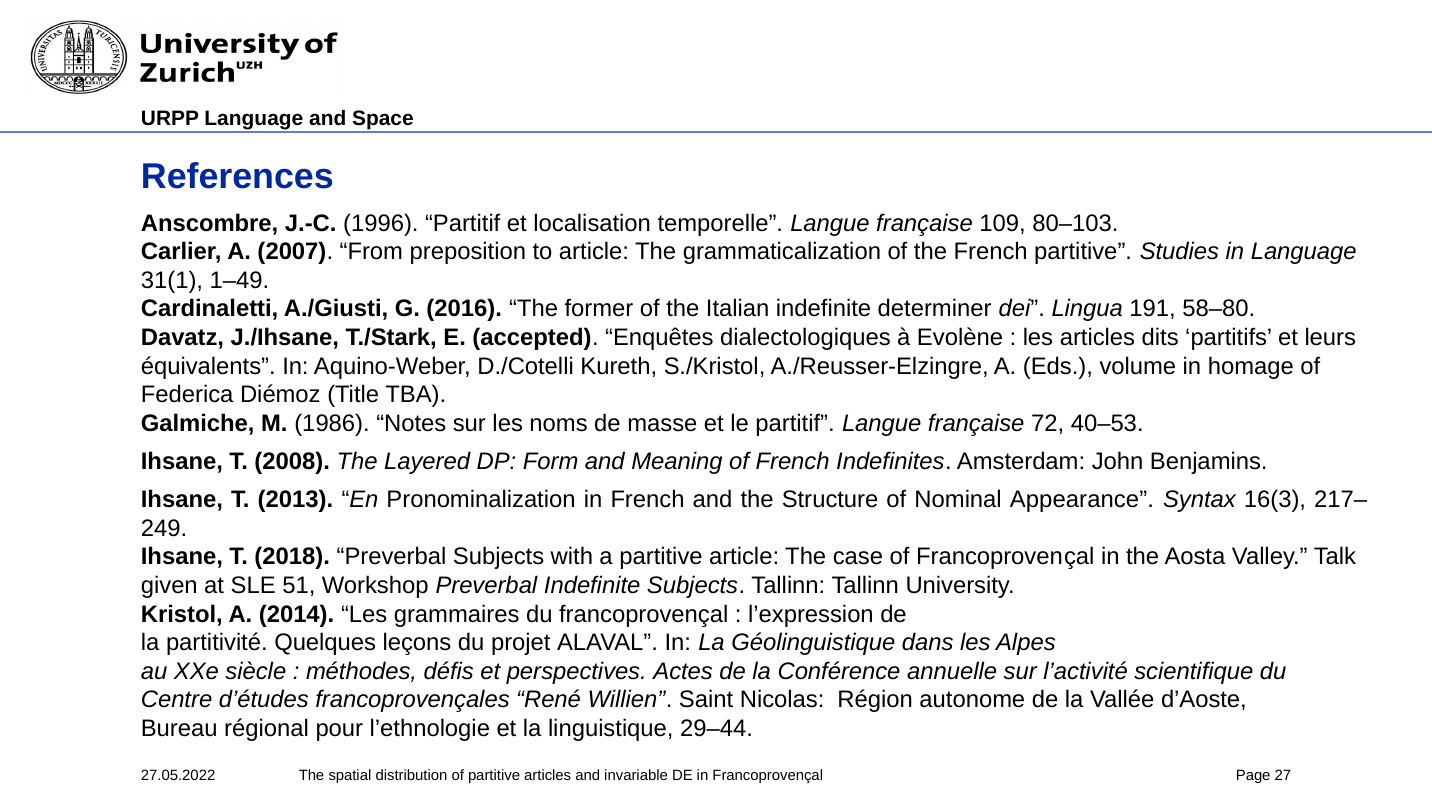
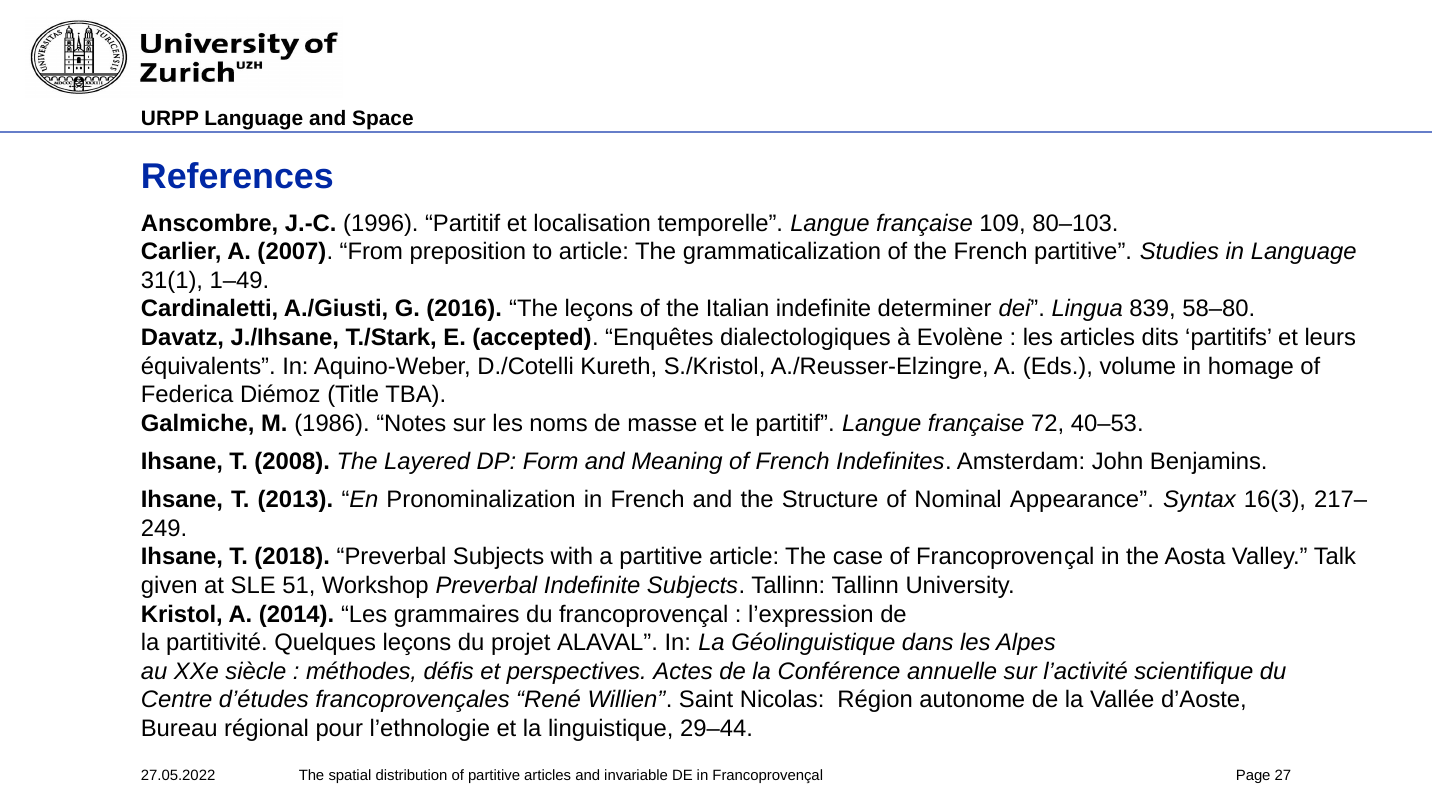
The former: former -> leçons
191: 191 -> 839
